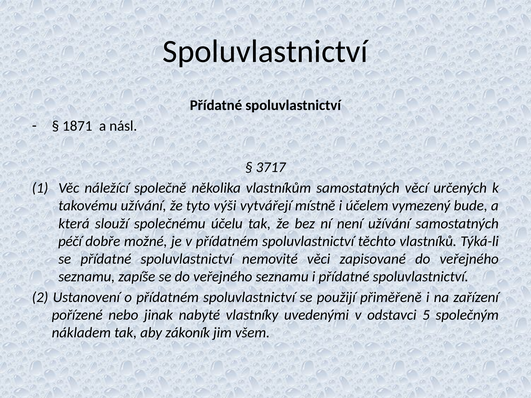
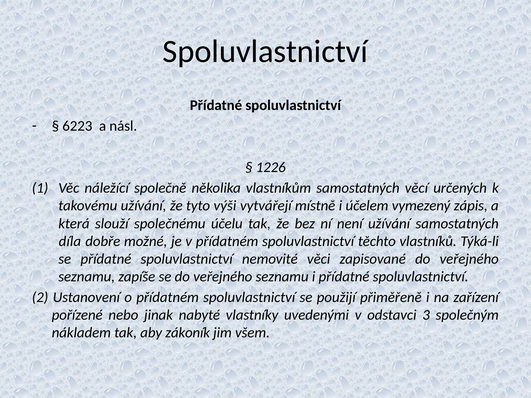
1871: 1871 -> 6223
3717: 3717 -> 1226
bude: bude -> zápis
péčí: péčí -> díla
5: 5 -> 3
